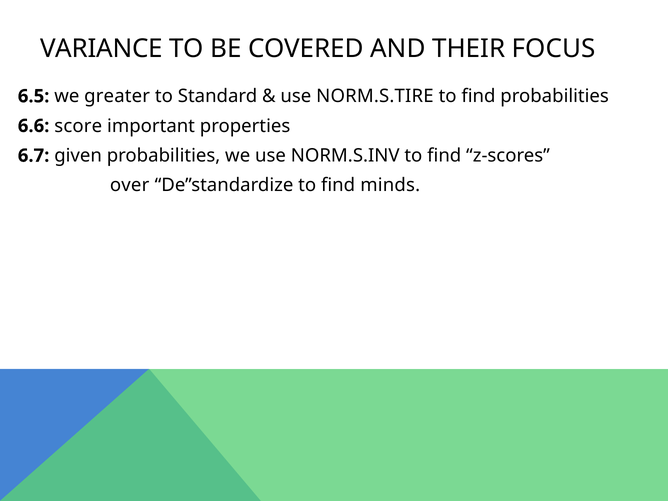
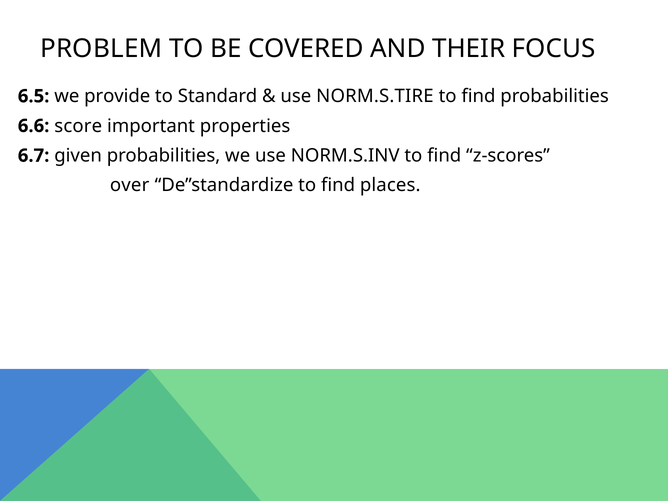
VARIANCE: VARIANCE -> PROBLEM
greater: greater -> provide
minds: minds -> places
